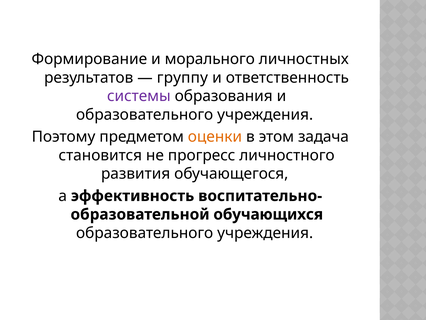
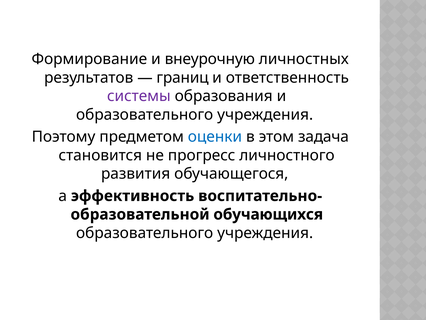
морального: морального -> внеурочную
группу: группу -> границ
оценки colour: orange -> blue
